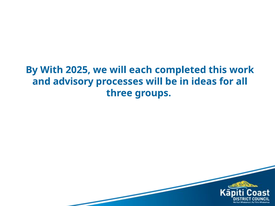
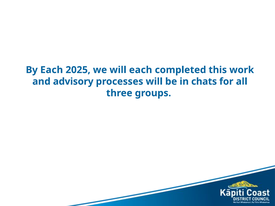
By With: With -> Each
ideas: ideas -> chats
